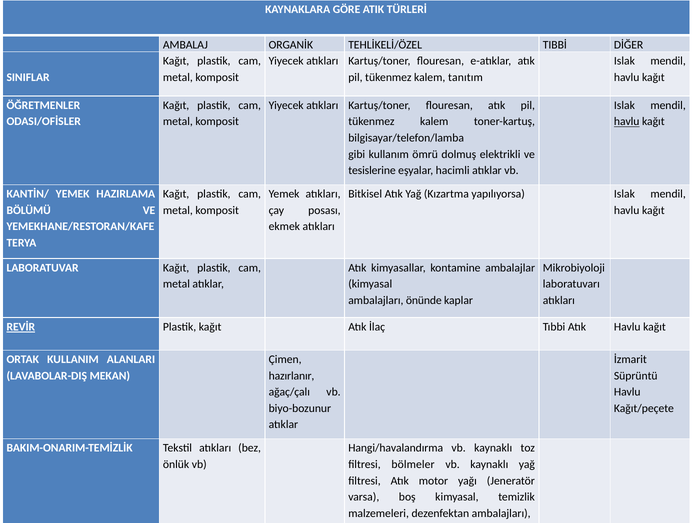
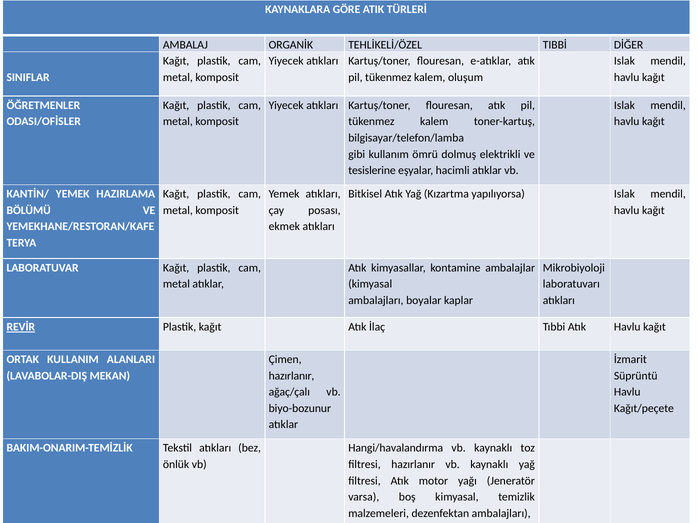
tanıtım: tanıtım -> oluşum
havlu at (627, 122) underline: present -> none
önünde: önünde -> boyalar
filtresi bölmeler: bölmeler -> hazırlanır
